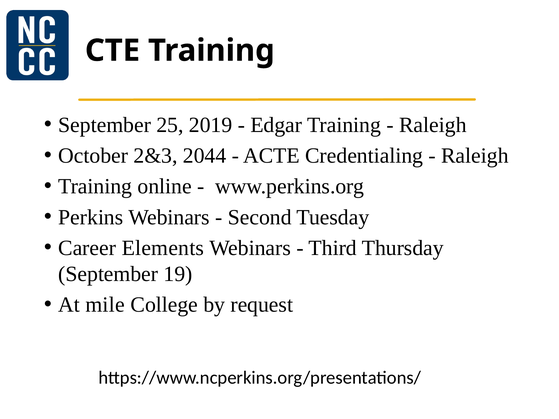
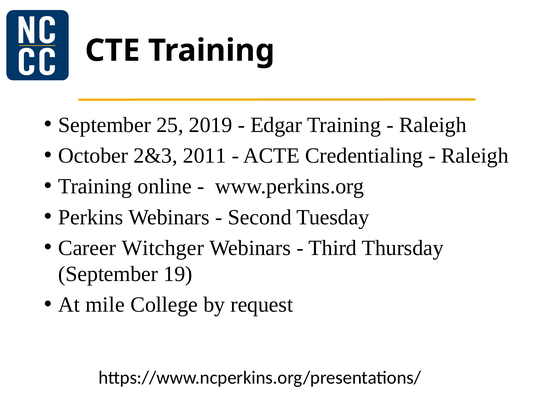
2044: 2044 -> 2011
Elements: Elements -> Witchger
